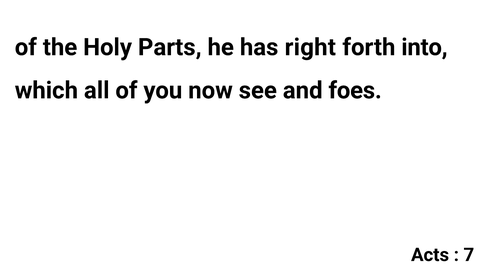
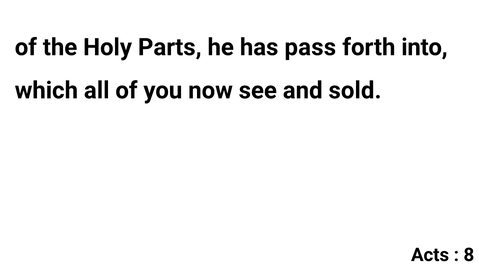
right: right -> pass
foes: foes -> sold
7: 7 -> 8
